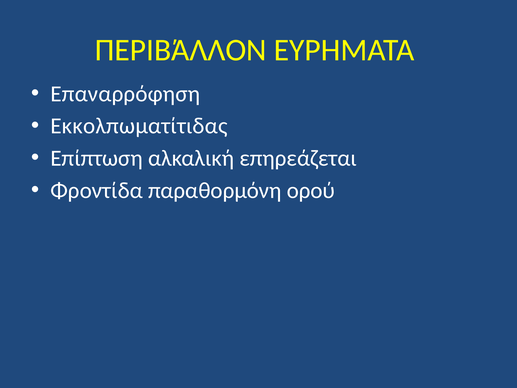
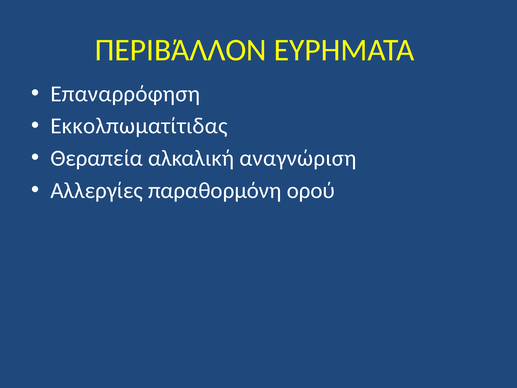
Επίπτωση: Επίπτωση -> Θεραπεία
επηρεάζεται: επηρεάζεται -> αναγνώριση
Φροντίδα: Φροντίδα -> Αλλεργίες
